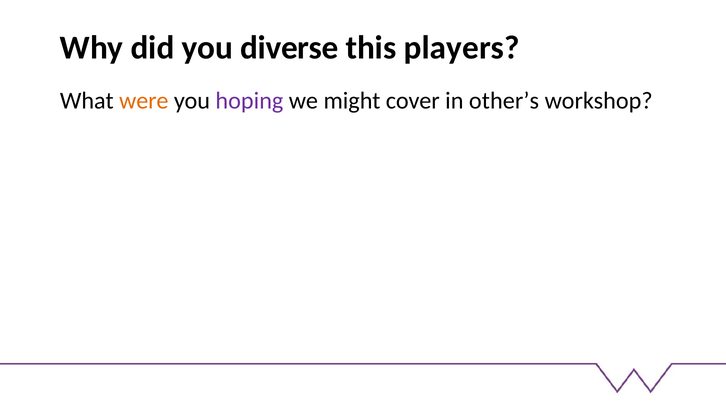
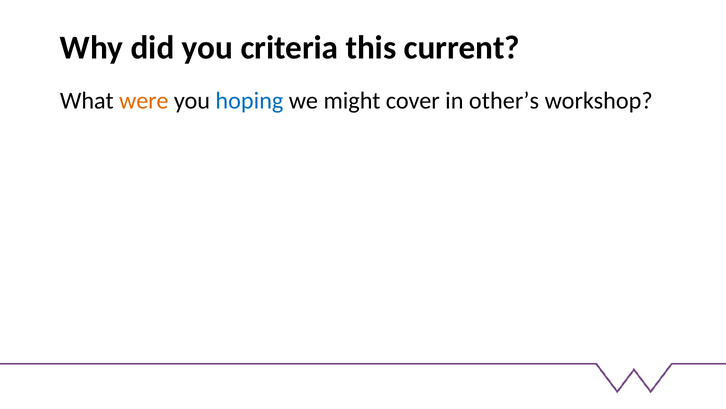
diverse: diverse -> criteria
players: players -> current
hoping colour: purple -> blue
